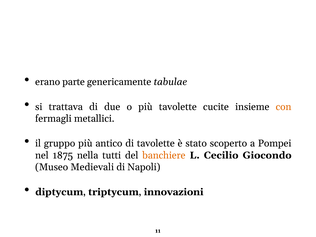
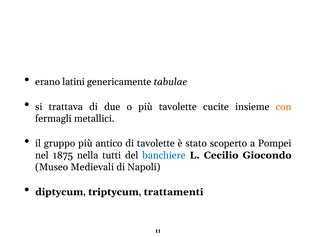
parte: parte -> latini
banchiere colour: orange -> blue
innovazioni: innovazioni -> trattamenti
